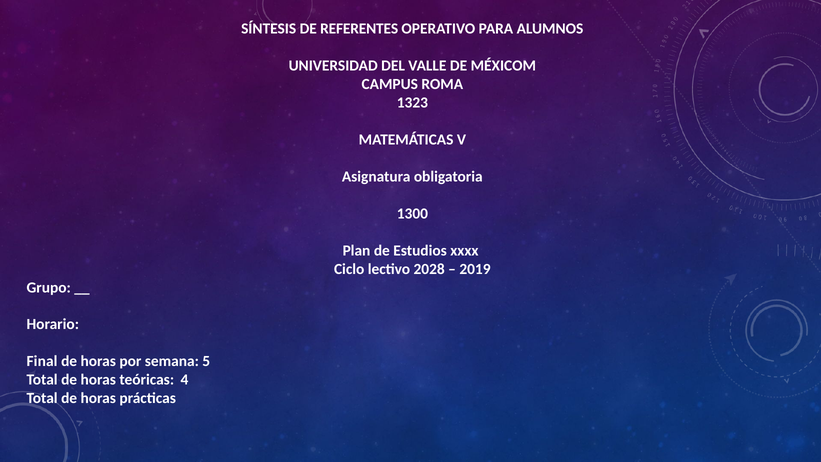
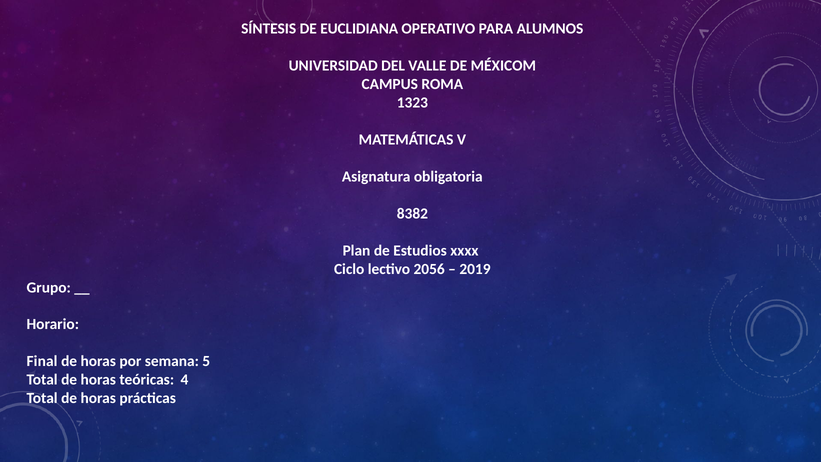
REFERENTES: REFERENTES -> EUCLIDIANA
1300: 1300 -> 8382
2028: 2028 -> 2056
